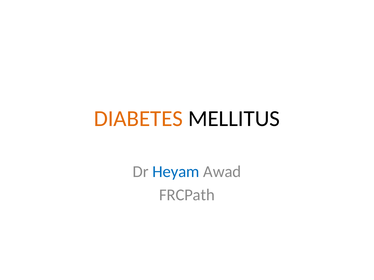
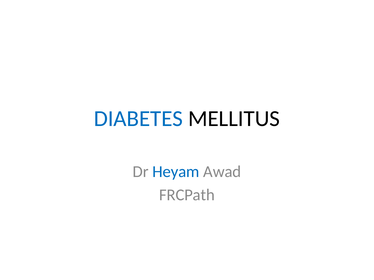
DIABETES colour: orange -> blue
